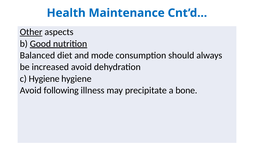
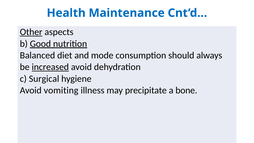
increased underline: none -> present
c Hygiene: Hygiene -> Surgical
following: following -> vomiting
